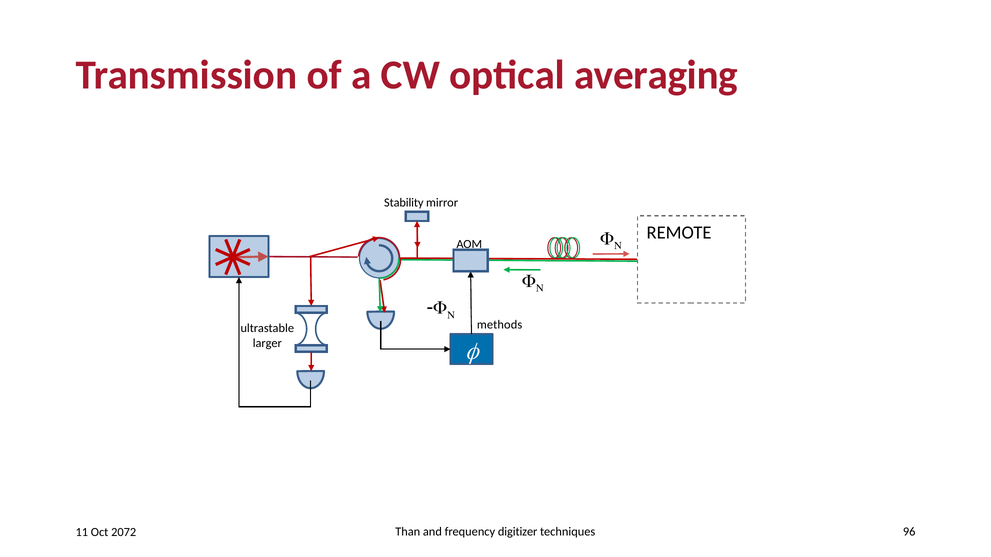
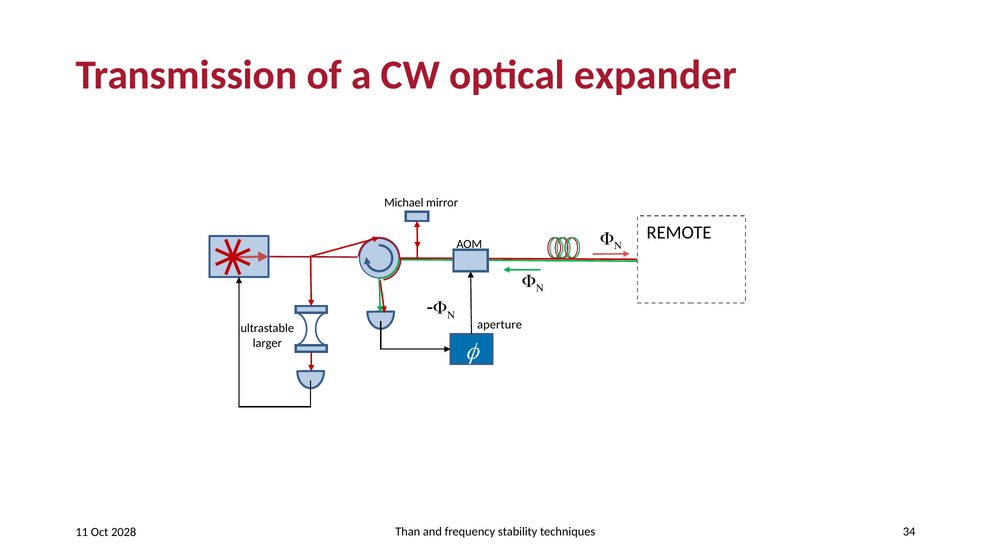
averaging: averaging -> expander
Stability: Stability -> Michael
methods: methods -> aperture
digitizer: digitizer -> stability
96: 96 -> 34
2072: 2072 -> 2028
